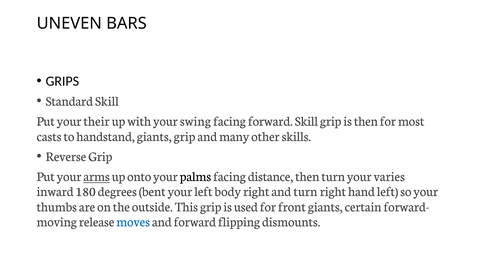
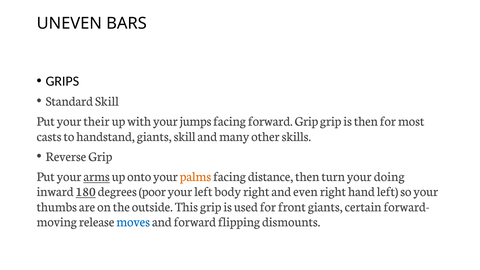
swing: swing -> jumps
forward Skill: Skill -> Grip
giants grip: grip -> skill
palms colour: black -> orange
varies: varies -> doing
180 underline: none -> present
bent: bent -> poor
and turn: turn -> even
